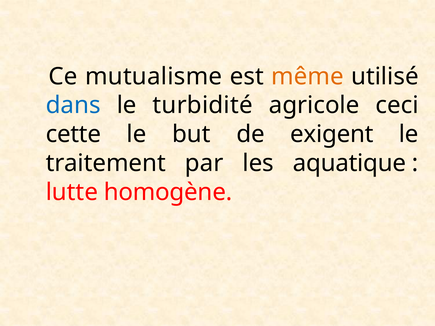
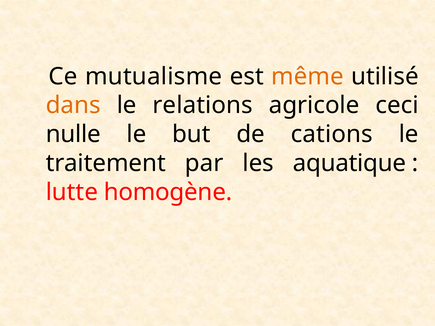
dans colour: blue -> orange
turbidité: turbidité -> relations
cette: cette -> nulle
exigent: exigent -> cations
